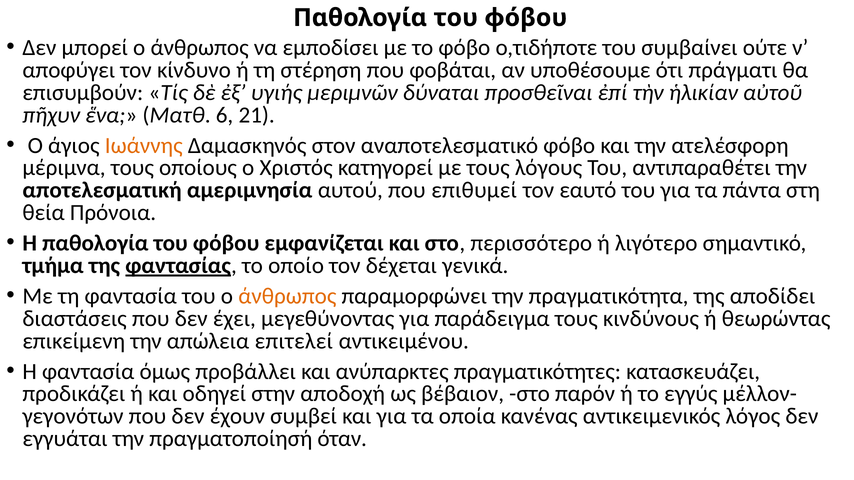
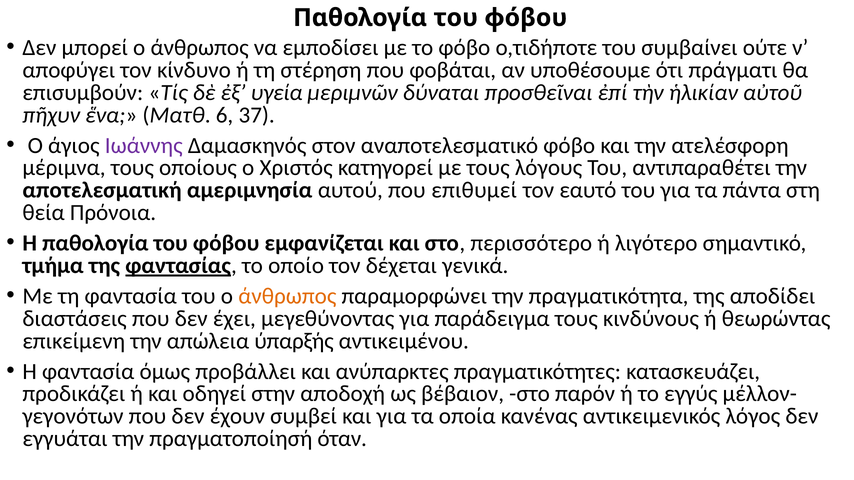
υγιής: υγιής -> υγεία
21: 21 -> 37
Ιωάννης colour: orange -> purple
επιτελεί: επιτελεί -> ύπαρξής
